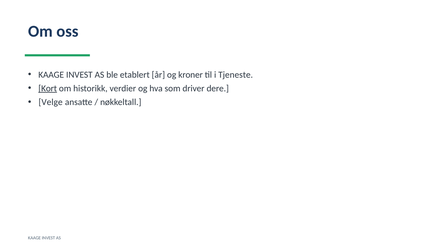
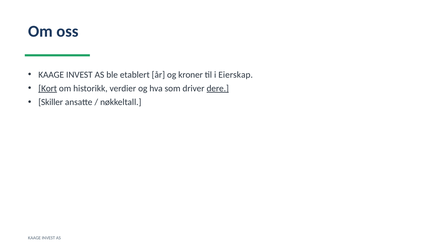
Tjeneste: Tjeneste -> Eierskap
dere underline: none -> present
Velge: Velge -> Skiller
